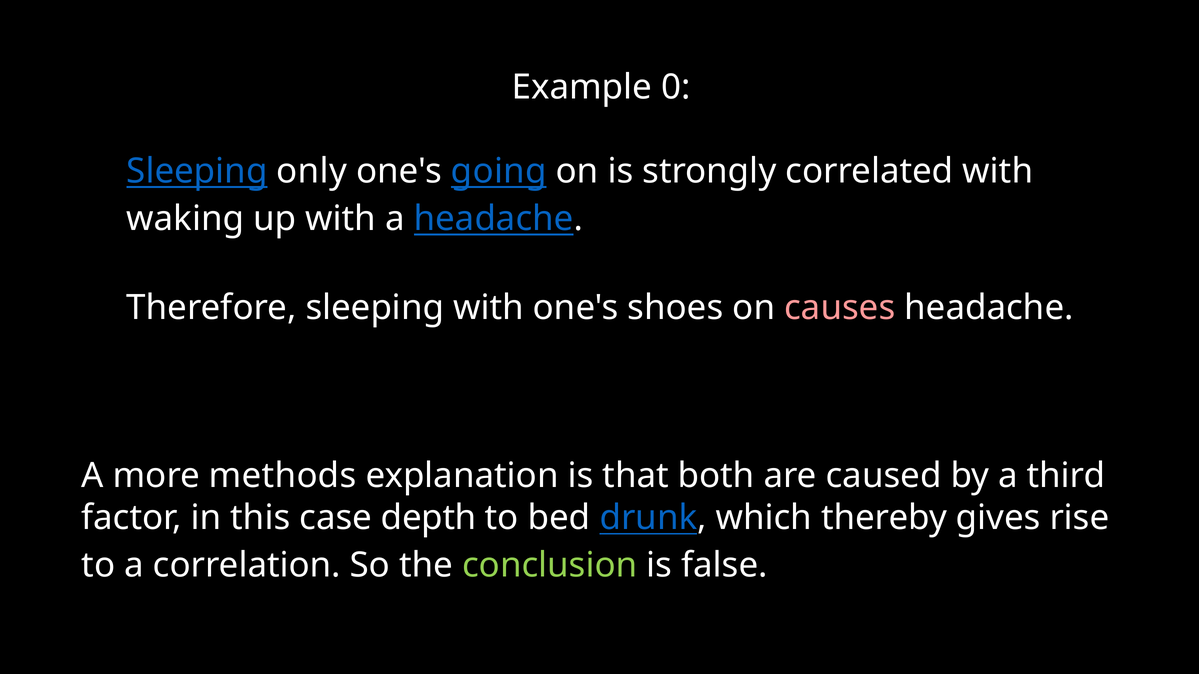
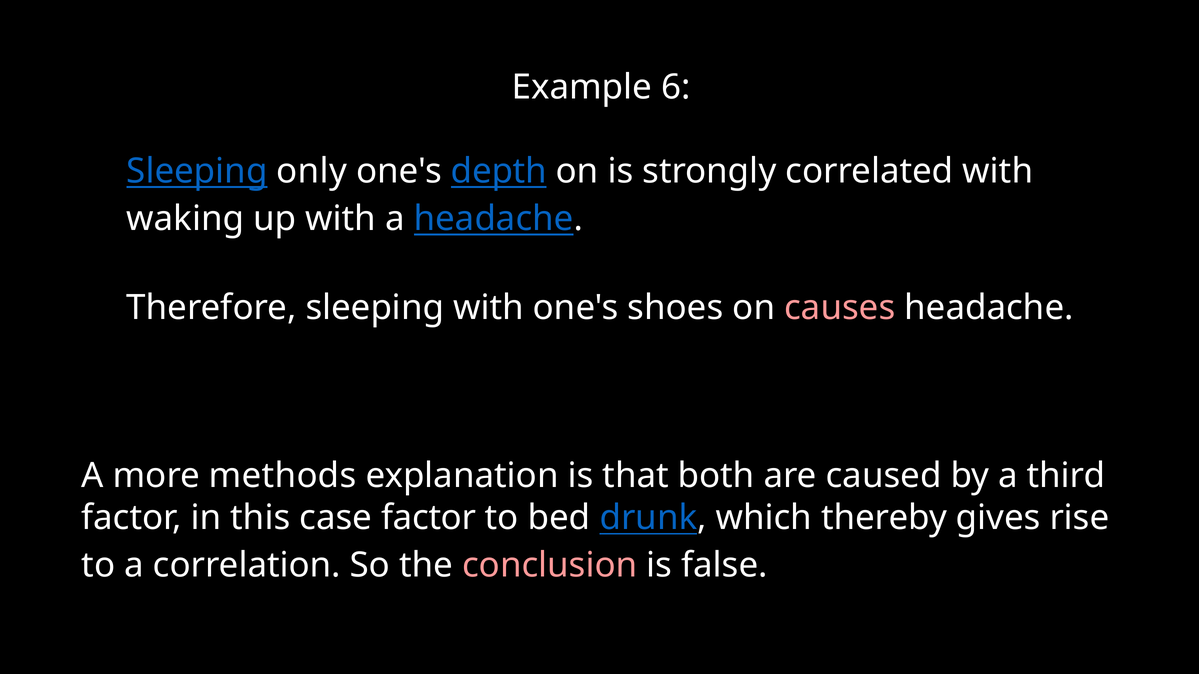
0: 0 -> 6
going: going -> depth
case depth: depth -> factor
conclusion colour: light green -> pink
